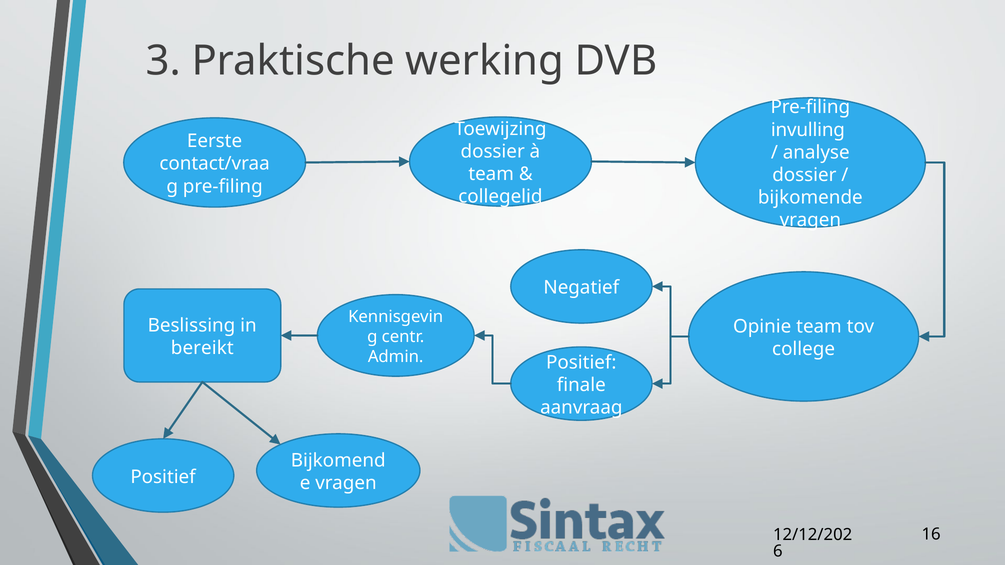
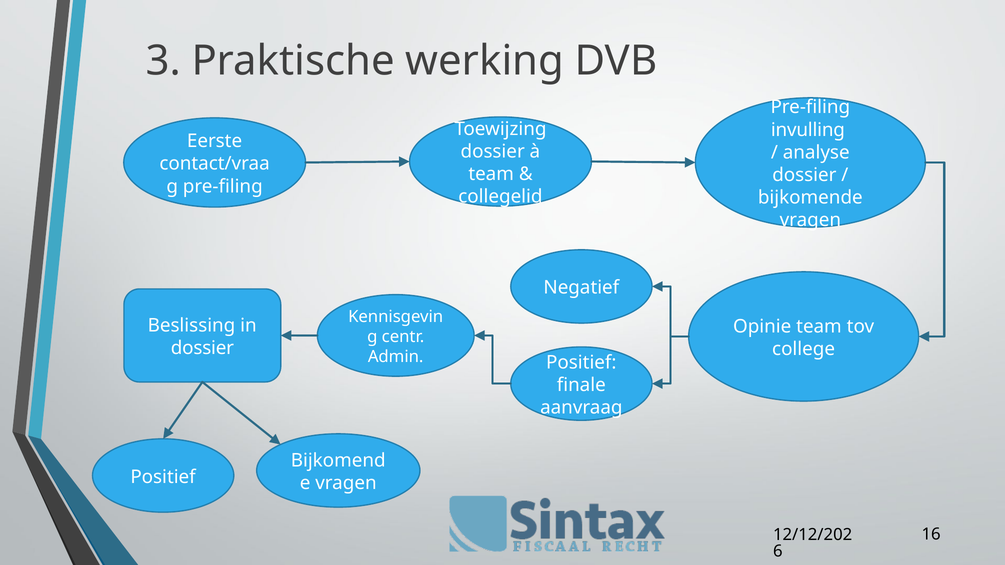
bereikt at (202, 348): bereikt -> dossier
